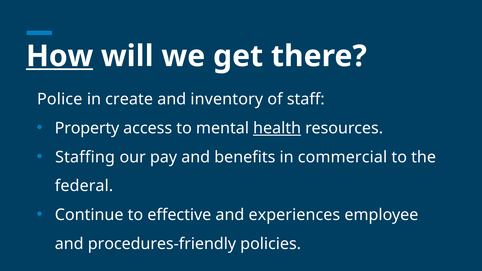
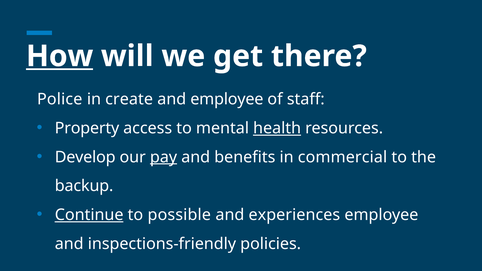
and inventory: inventory -> employee
Staffing: Staffing -> Develop
pay underline: none -> present
federal: federal -> backup
Continue underline: none -> present
effective: effective -> possible
procedures-friendly: procedures-friendly -> inspections-friendly
